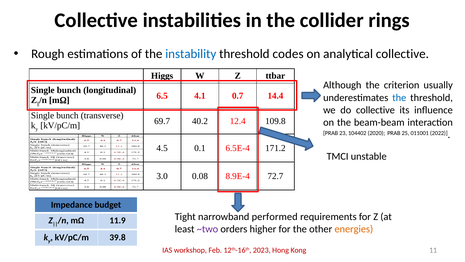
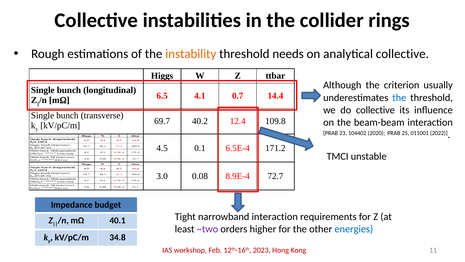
instability colour: blue -> orange
codes: codes -> needs
narrowband performed: performed -> interaction
11.9: 11.9 -> 40.1
energies colour: orange -> blue
39.8: 39.8 -> 34.8
